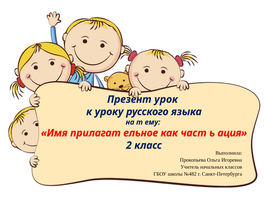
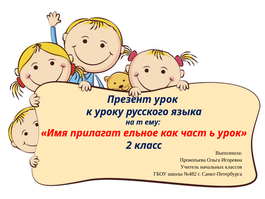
ь ация: ация -> урок
